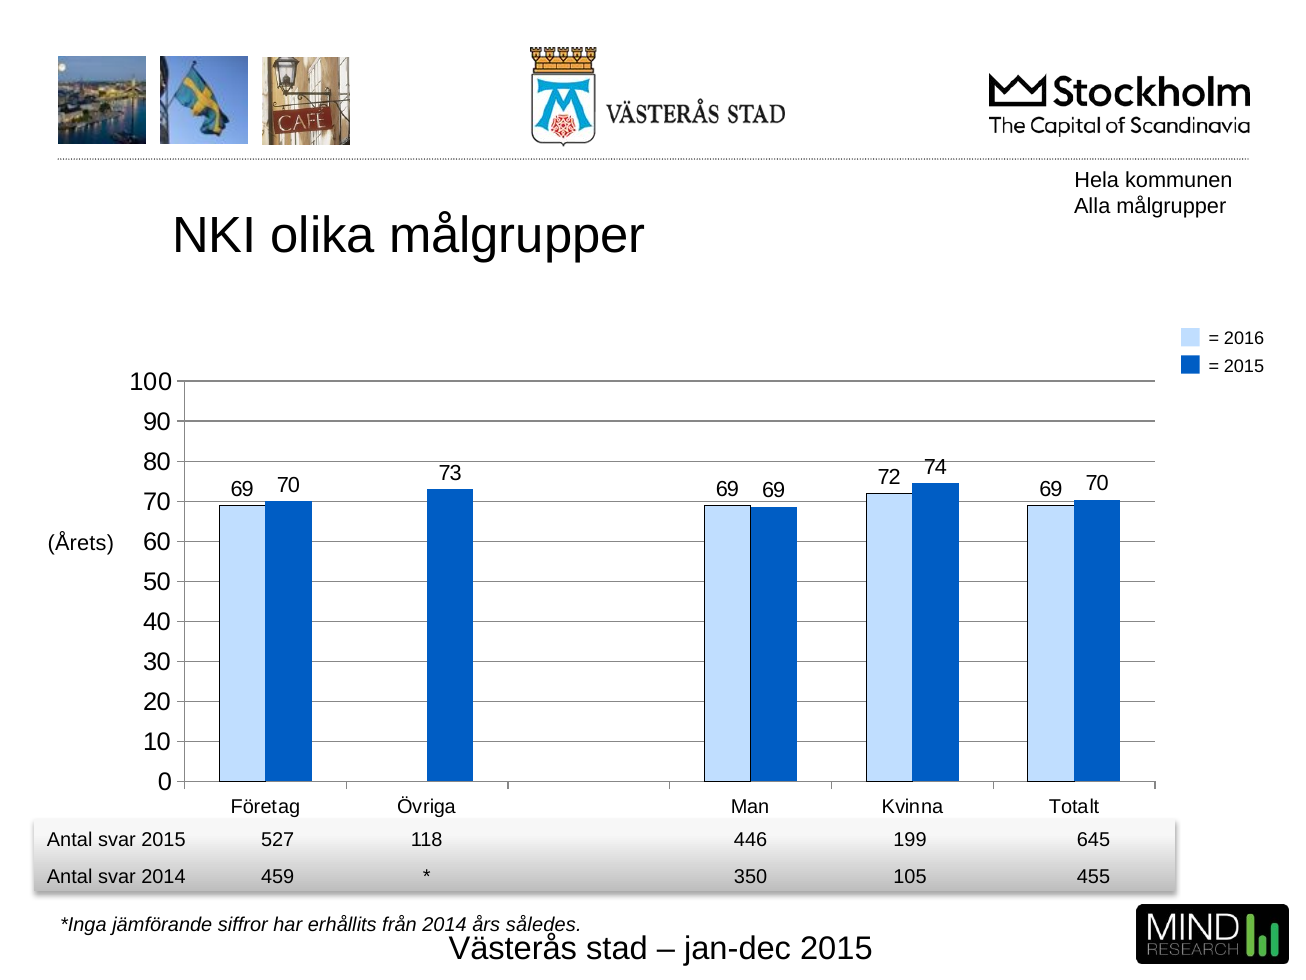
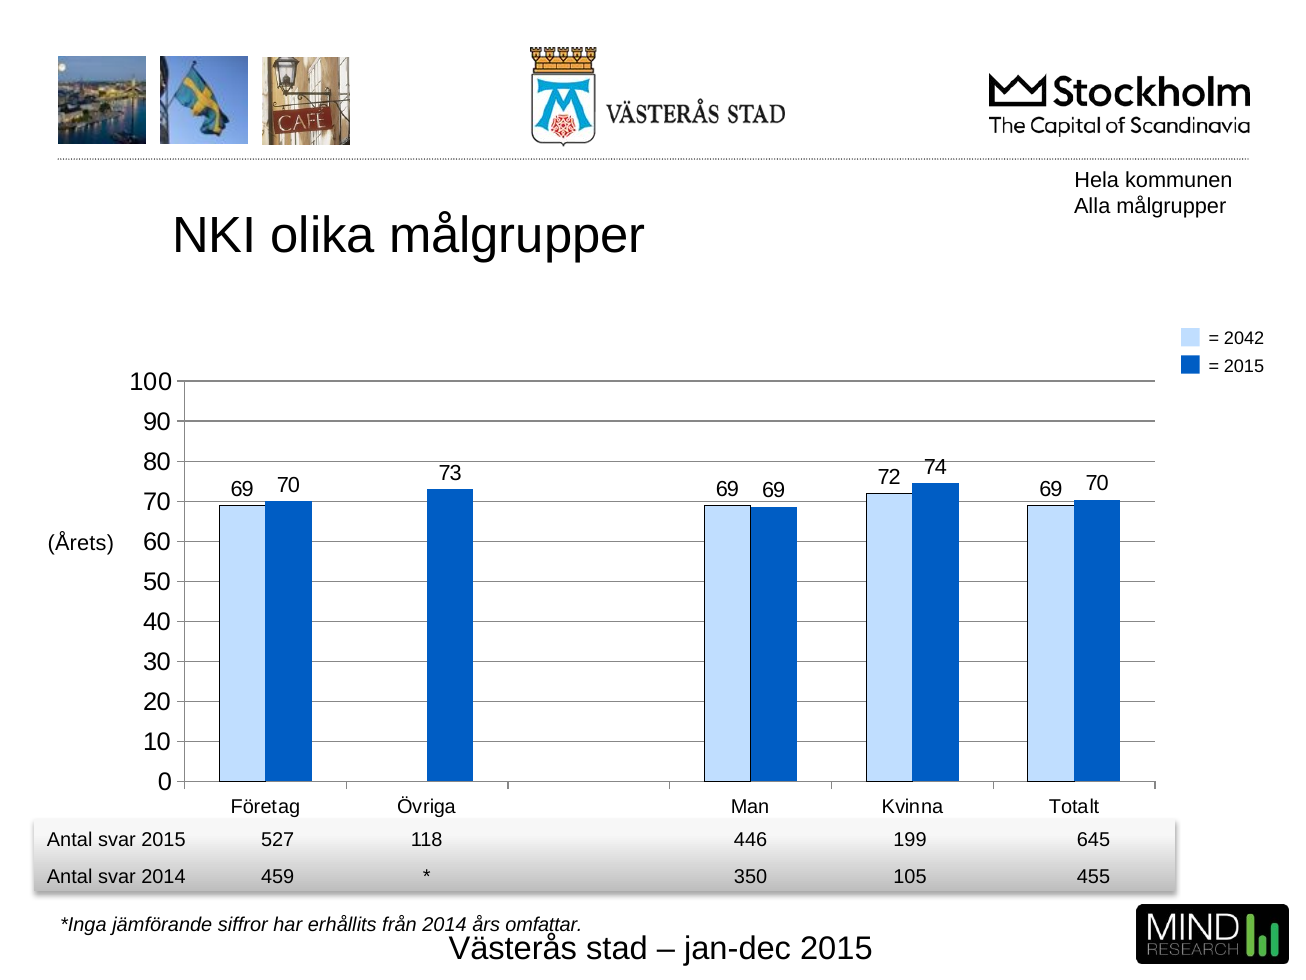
2016: 2016 -> 2042
således: således -> omfattar
